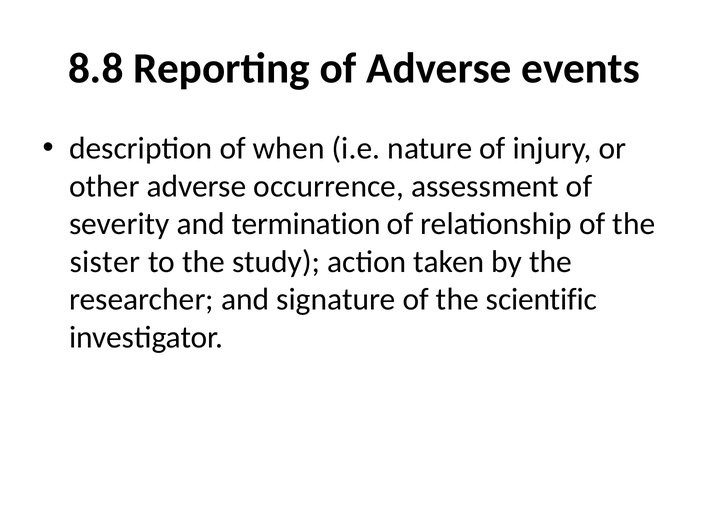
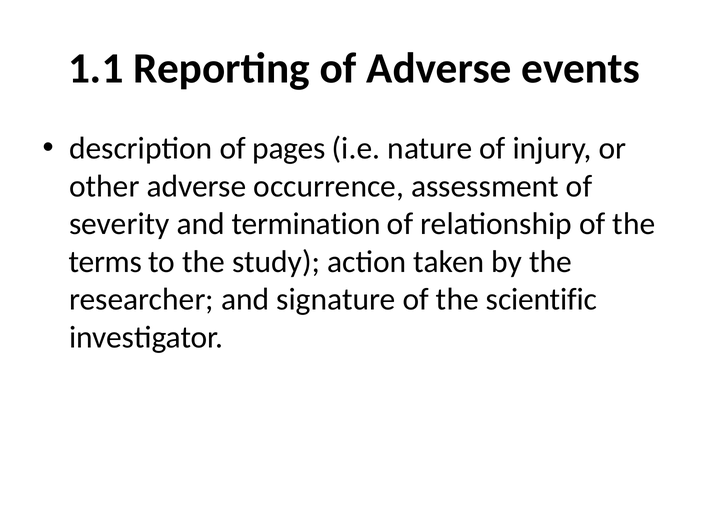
8.8: 8.8 -> 1.1
when: when -> pages
sister: sister -> terms
